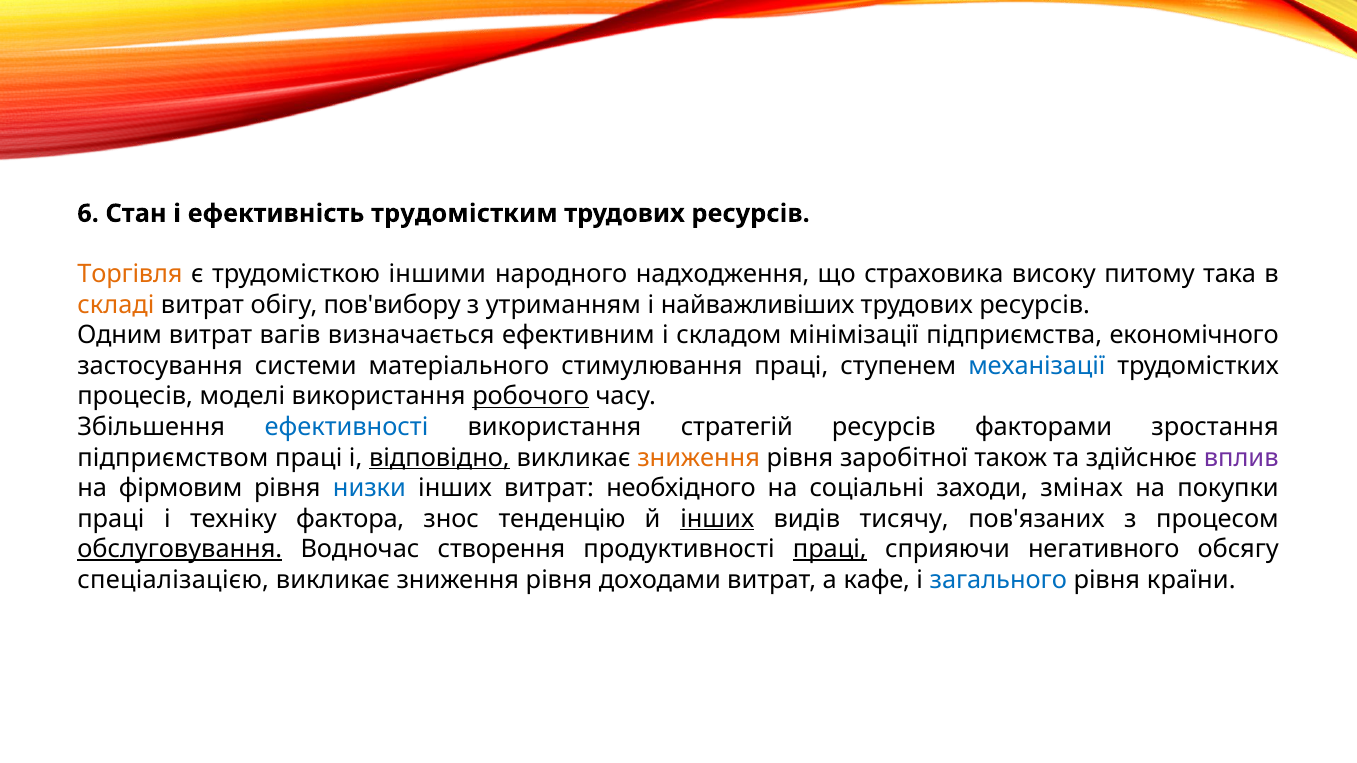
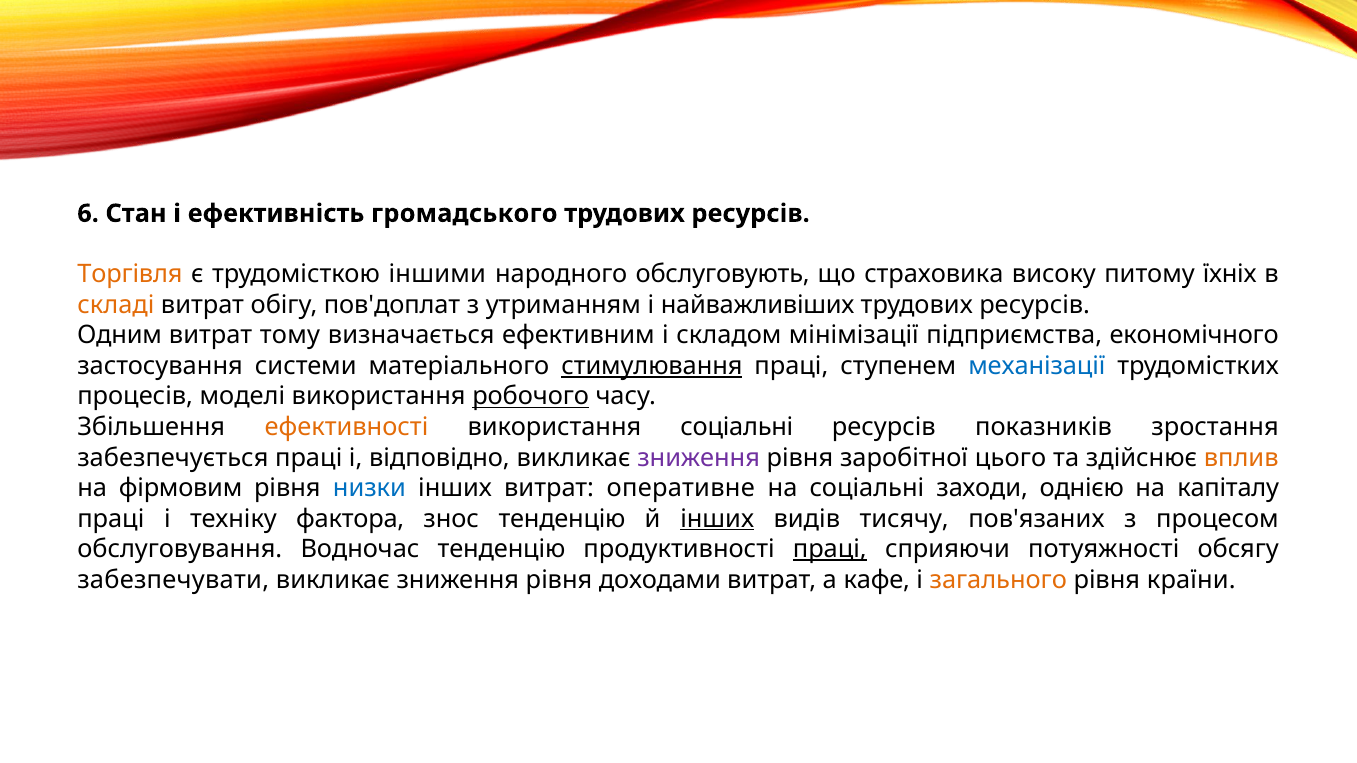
трудомістким: трудомістким -> громадського
надходження: надходження -> обслуговують
така: така -> їхніх
пов'вибору: пов'вибору -> пов'доплат
вагів: вагів -> тому
стимулювання underline: none -> present
ефективності colour: blue -> orange
використання стратегій: стратегій -> соціальні
факторами: факторами -> показників
підприємством: підприємством -> забезпечується
відповідно underline: present -> none
зниження at (699, 458) colour: orange -> purple
також: також -> цього
вплив colour: purple -> orange
необхідного: необхідного -> оперативне
змінах: змінах -> однією
покупки: покупки -> капіталу
обслуговування underline: present -> none
Водночас створення: створення -> тенденцію
негативного: негативного -> потуяжності
спеціалізацією: спеціалізацією -> забезпечувати
загального colour: blue -> orange
